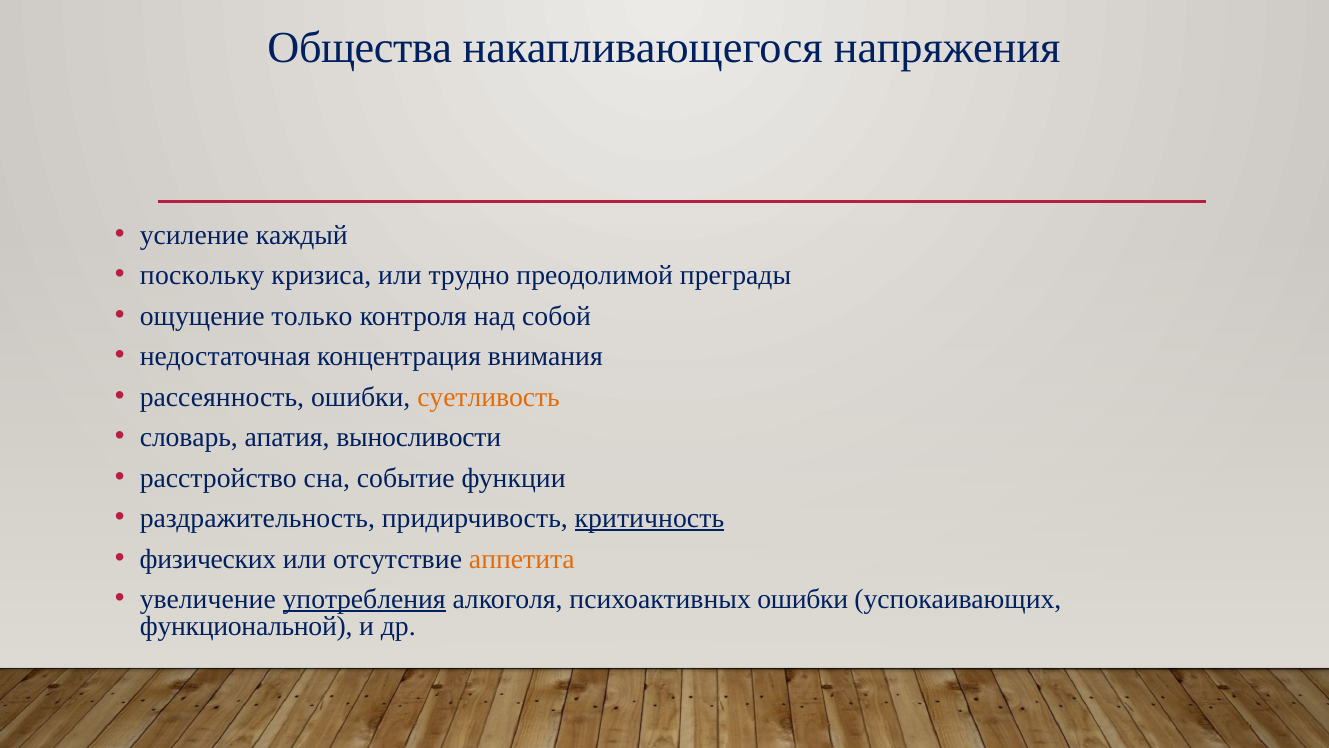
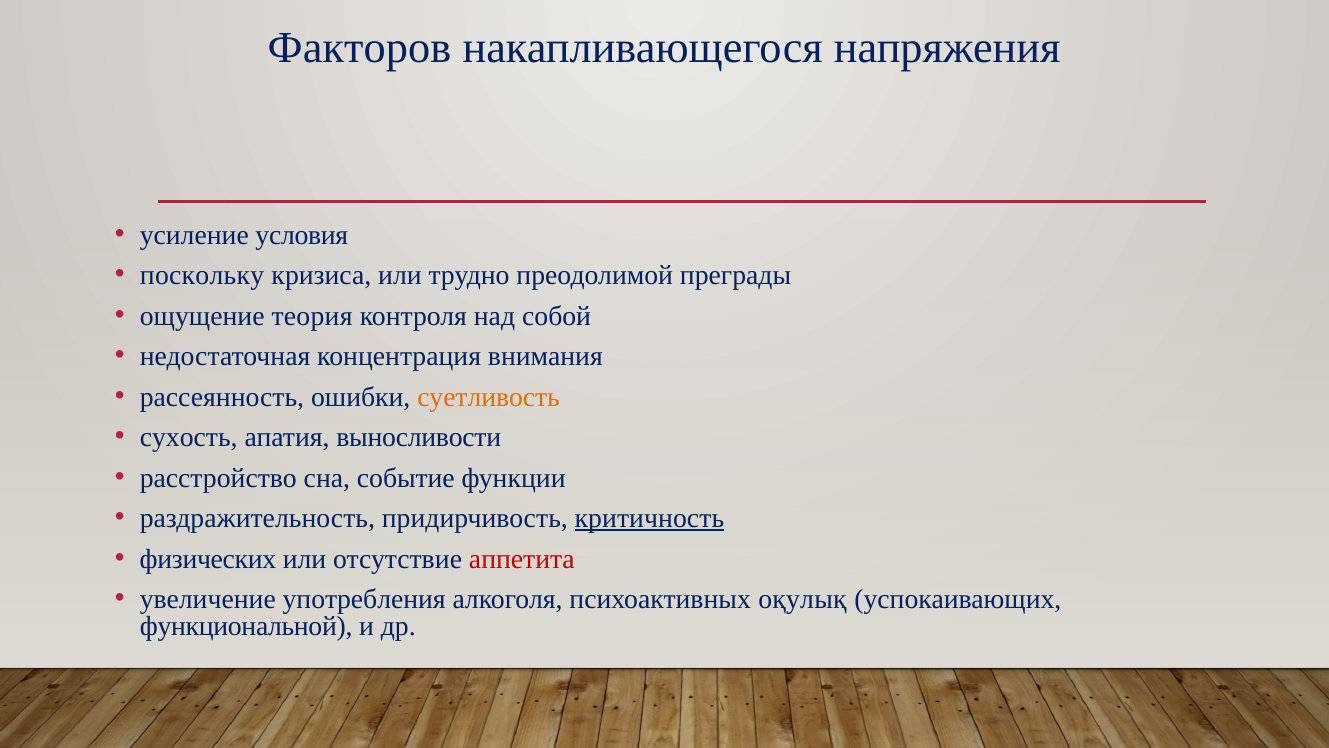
Общества: Общества -> Факторов
каждый: каждый -> условия
только: только -> теория
словарь: словарь -> сухость
аппетита colour: orange -> red
употребления underline: present -> none
психоактивных ошибки: ошибки -> оқулық
